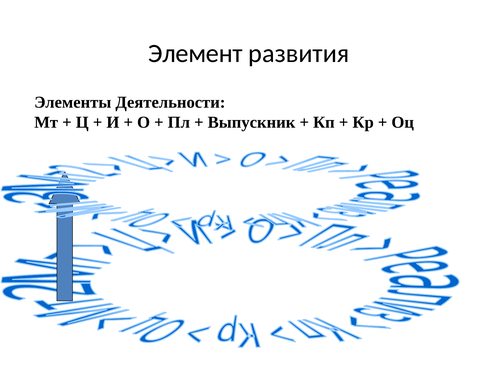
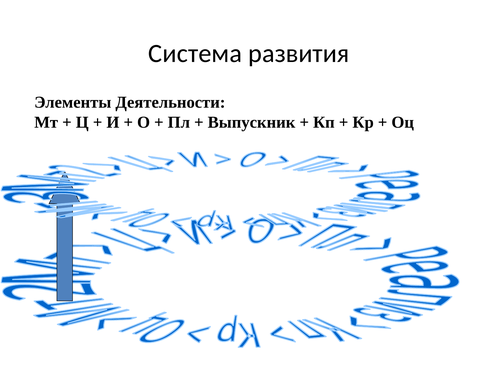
Элемент: Элемент -> Система
